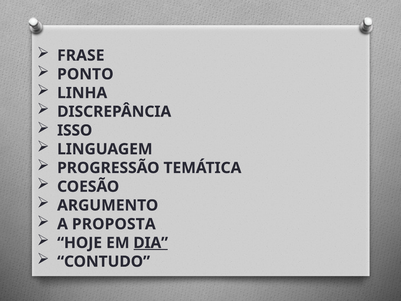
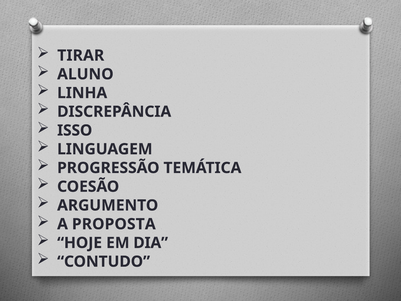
FRASE: FRASE -> TIRAR
PONTO: PONTO -> ALUNO
DIA underline: present -> none
